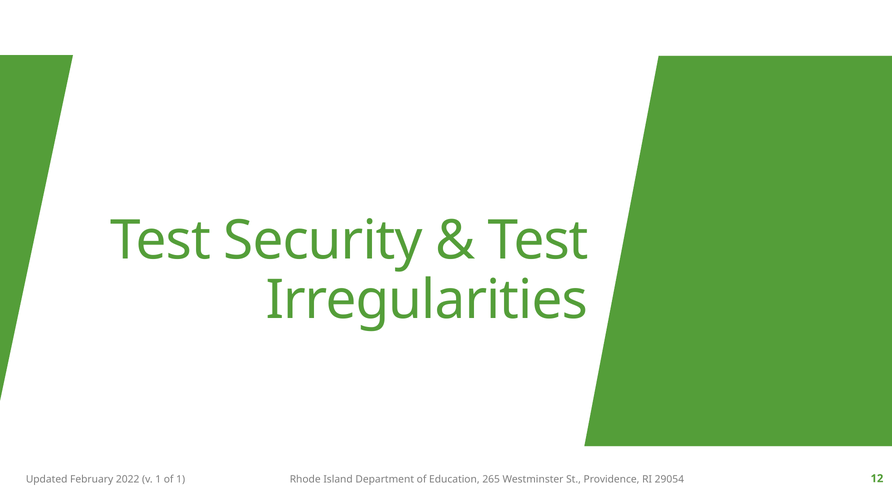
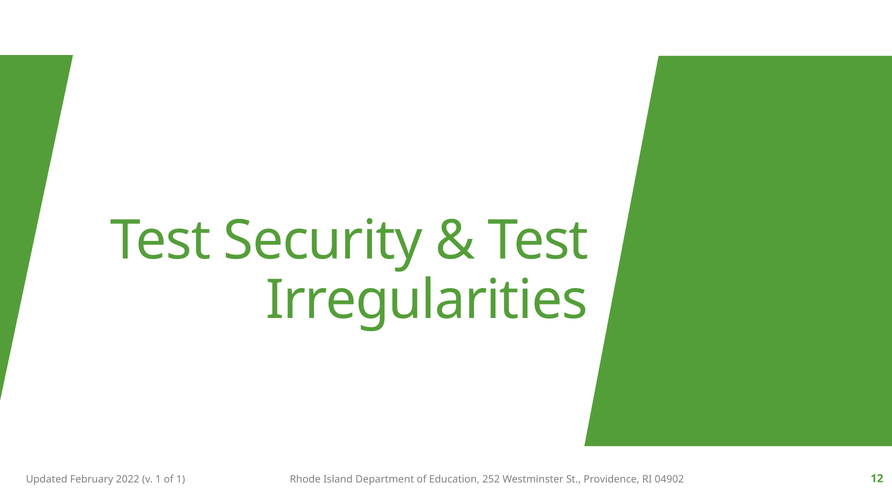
265: 265 -> 252
29054: 29054 -> 04902
